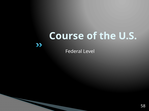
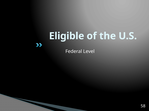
Course: Course -> Eligible
